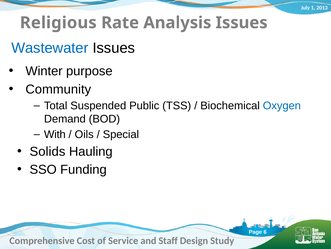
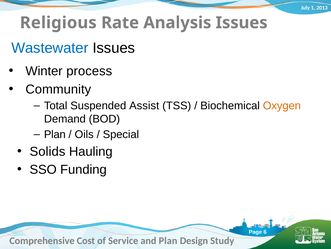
purpose: purpose -> process
Public: Public -> Assist
Oxygen colour: blue -> orange
With at (55, 134): With -> Plan
Staff at (168, 240): Staff -> Plan
